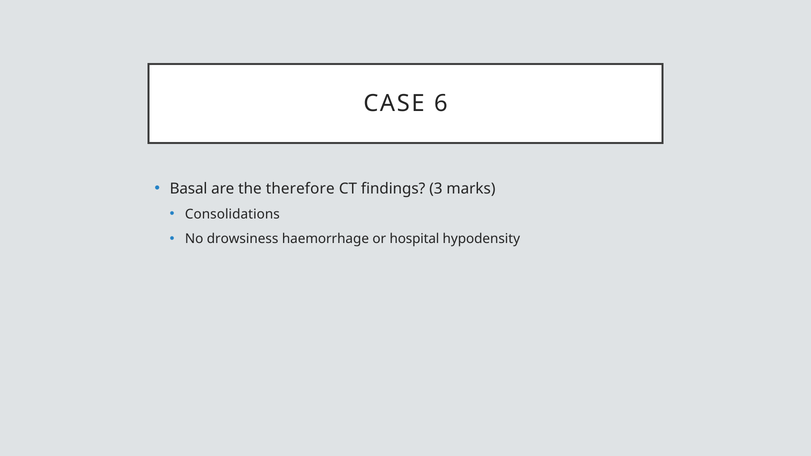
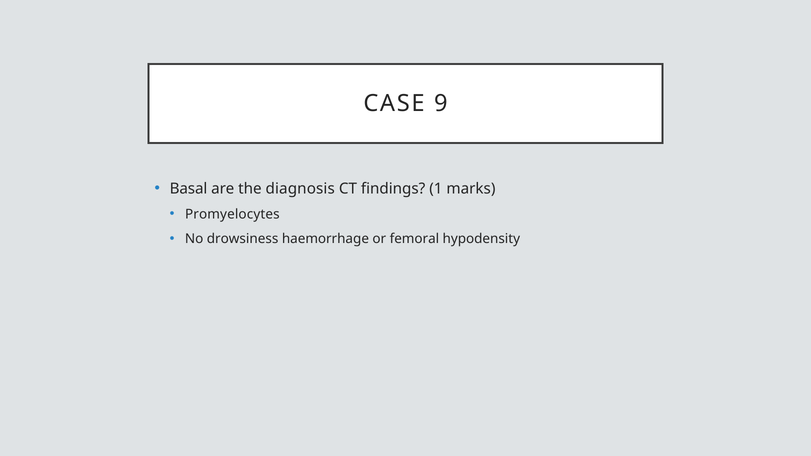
6: 6 -> 9
therefore: therefore -> diagnosis
3: 3 -> 1
Consolidations: Consolidations -> Promyelocytes
hospital: hospital -> femoral
